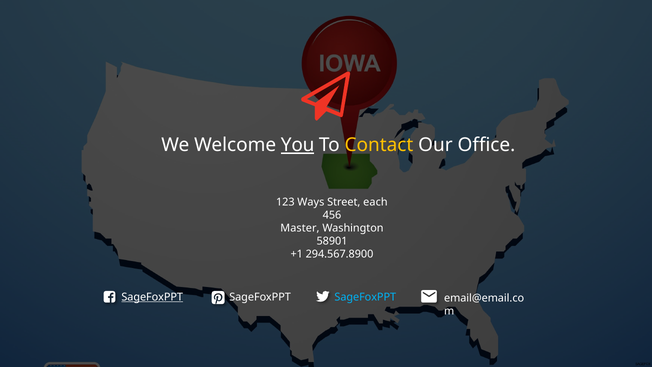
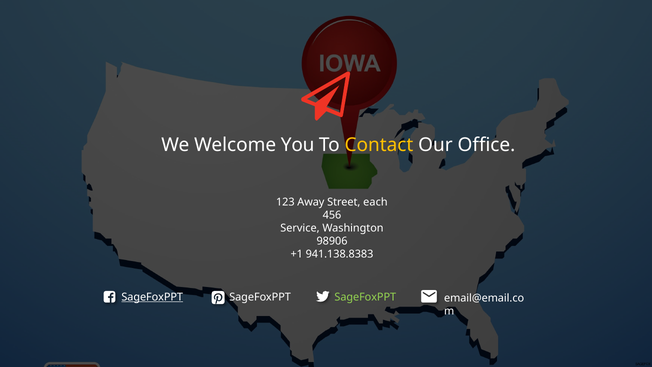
You underline: present -> none
Ways: Ways -> Away
Master: Master -> Service
58901: 58901 -> 98906
294.567.8900: 294.567.8900 -> 941.138.8383
SageFoxPPT at (365, 297) colour: light blue -> light green
